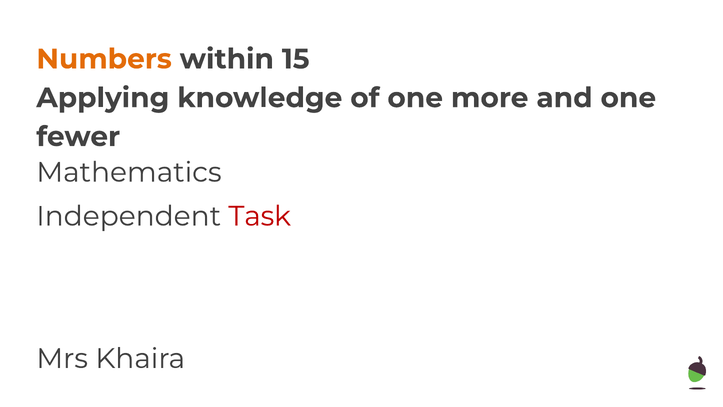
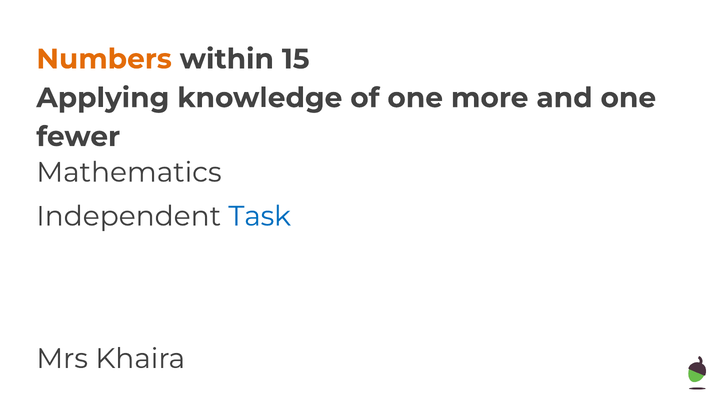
Task colour: red -> blue
